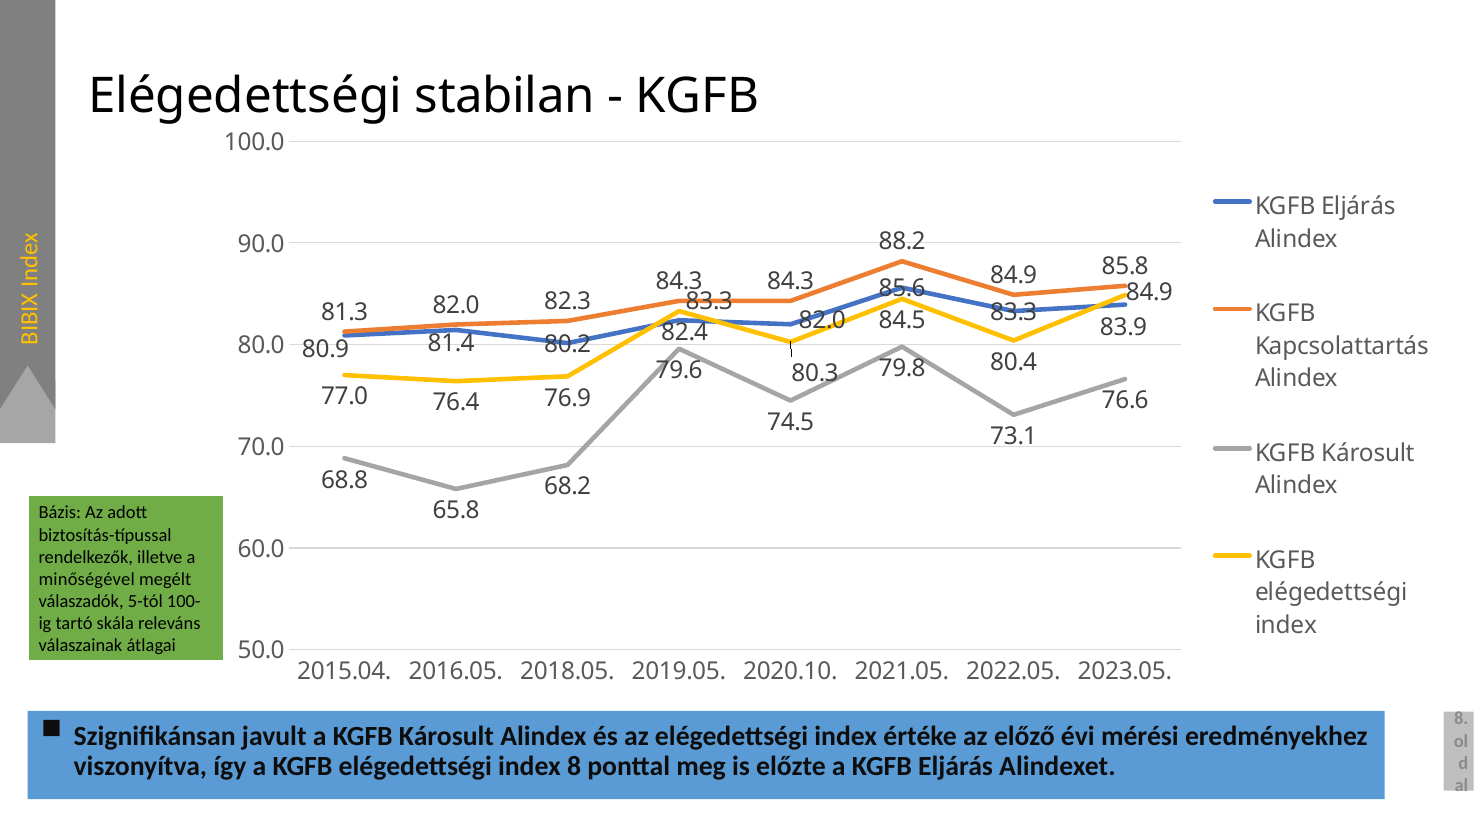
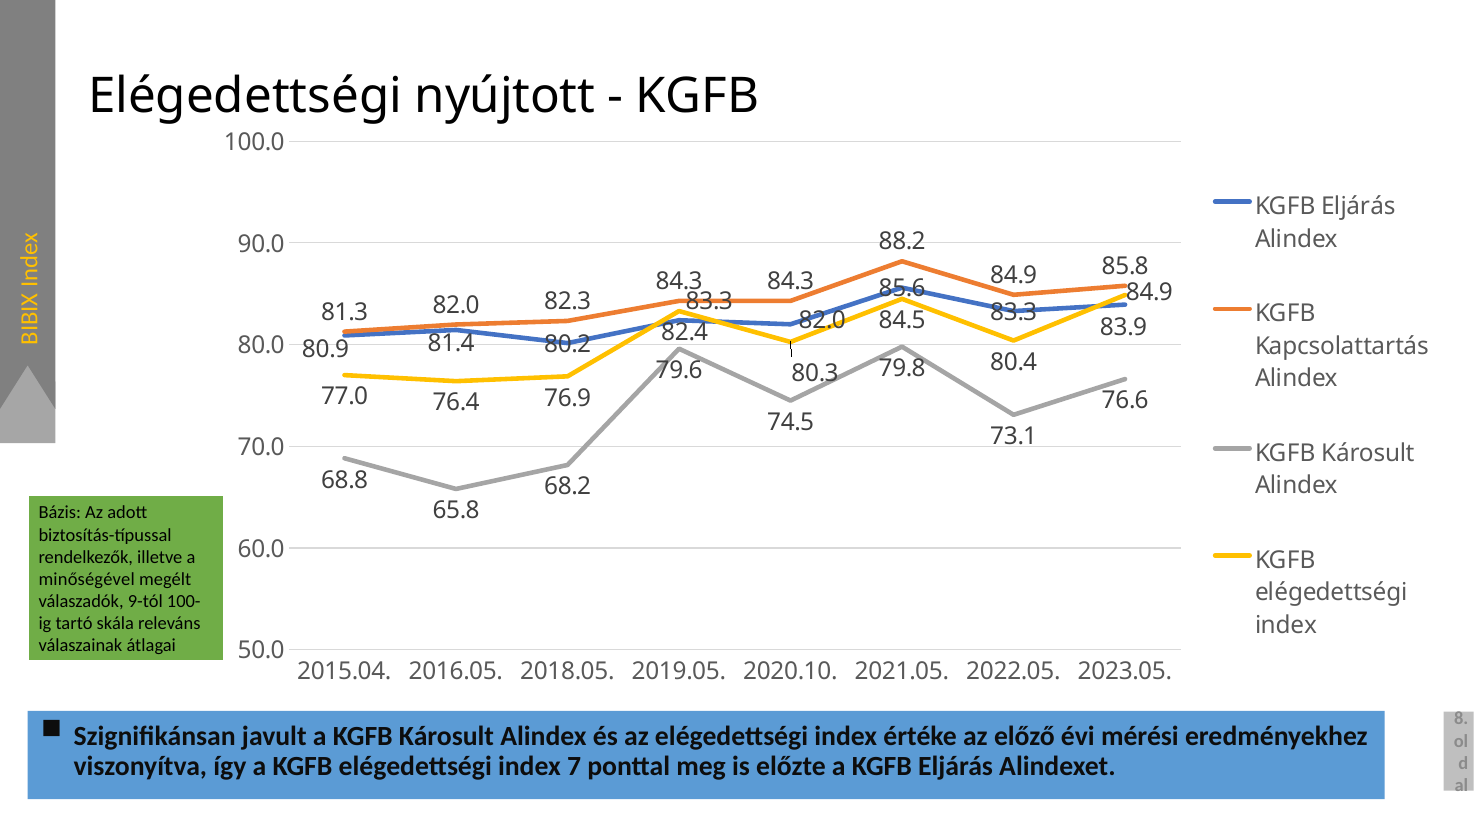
stabilan: stabilan -> nyújtott
5-tól: 5-tól -> 9-tól
index 8: 8 -> 7
